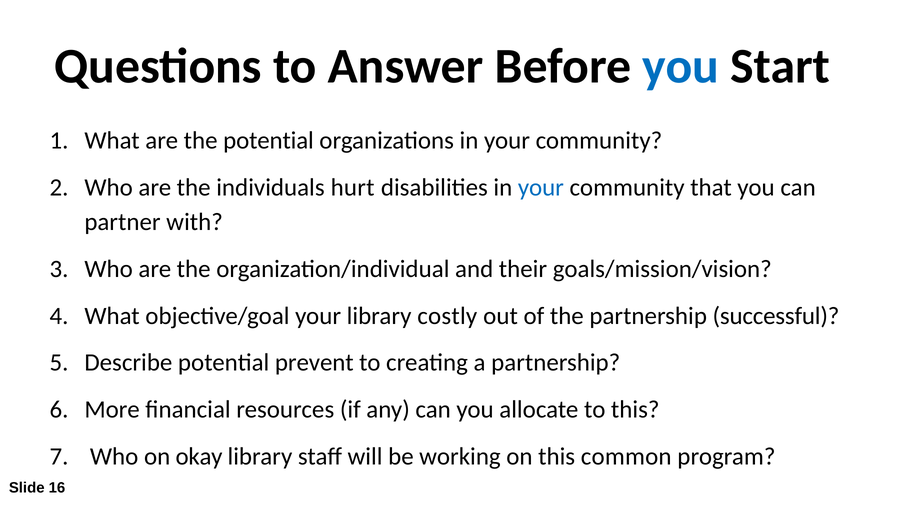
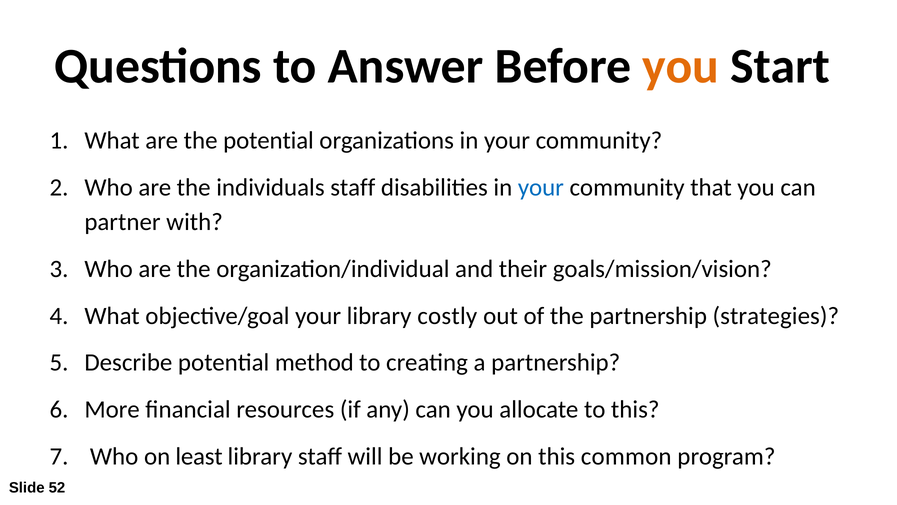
you at (681, 66) colour: blue -> orange
individuals hurt: hurt -> staff
successful: successful -> strategies
prevent: prevent -> method
okay: okay -> least
16: 16 -> 52
